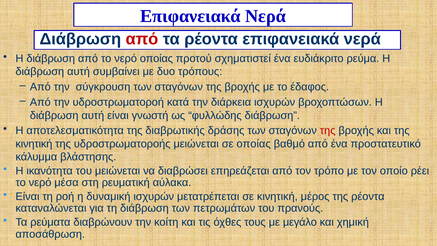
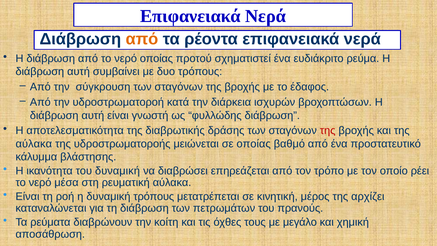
από at (142, 39) colour: red -> orange
κινητική at (34, 144): κινητική -> αύλακα
του μειώνεται: μειώνεται -> δυναμική
δυναμική ισχυρών: ισχυρών -> τρόπους
της ρέοντα: ρέοντα -> αρχίζει
